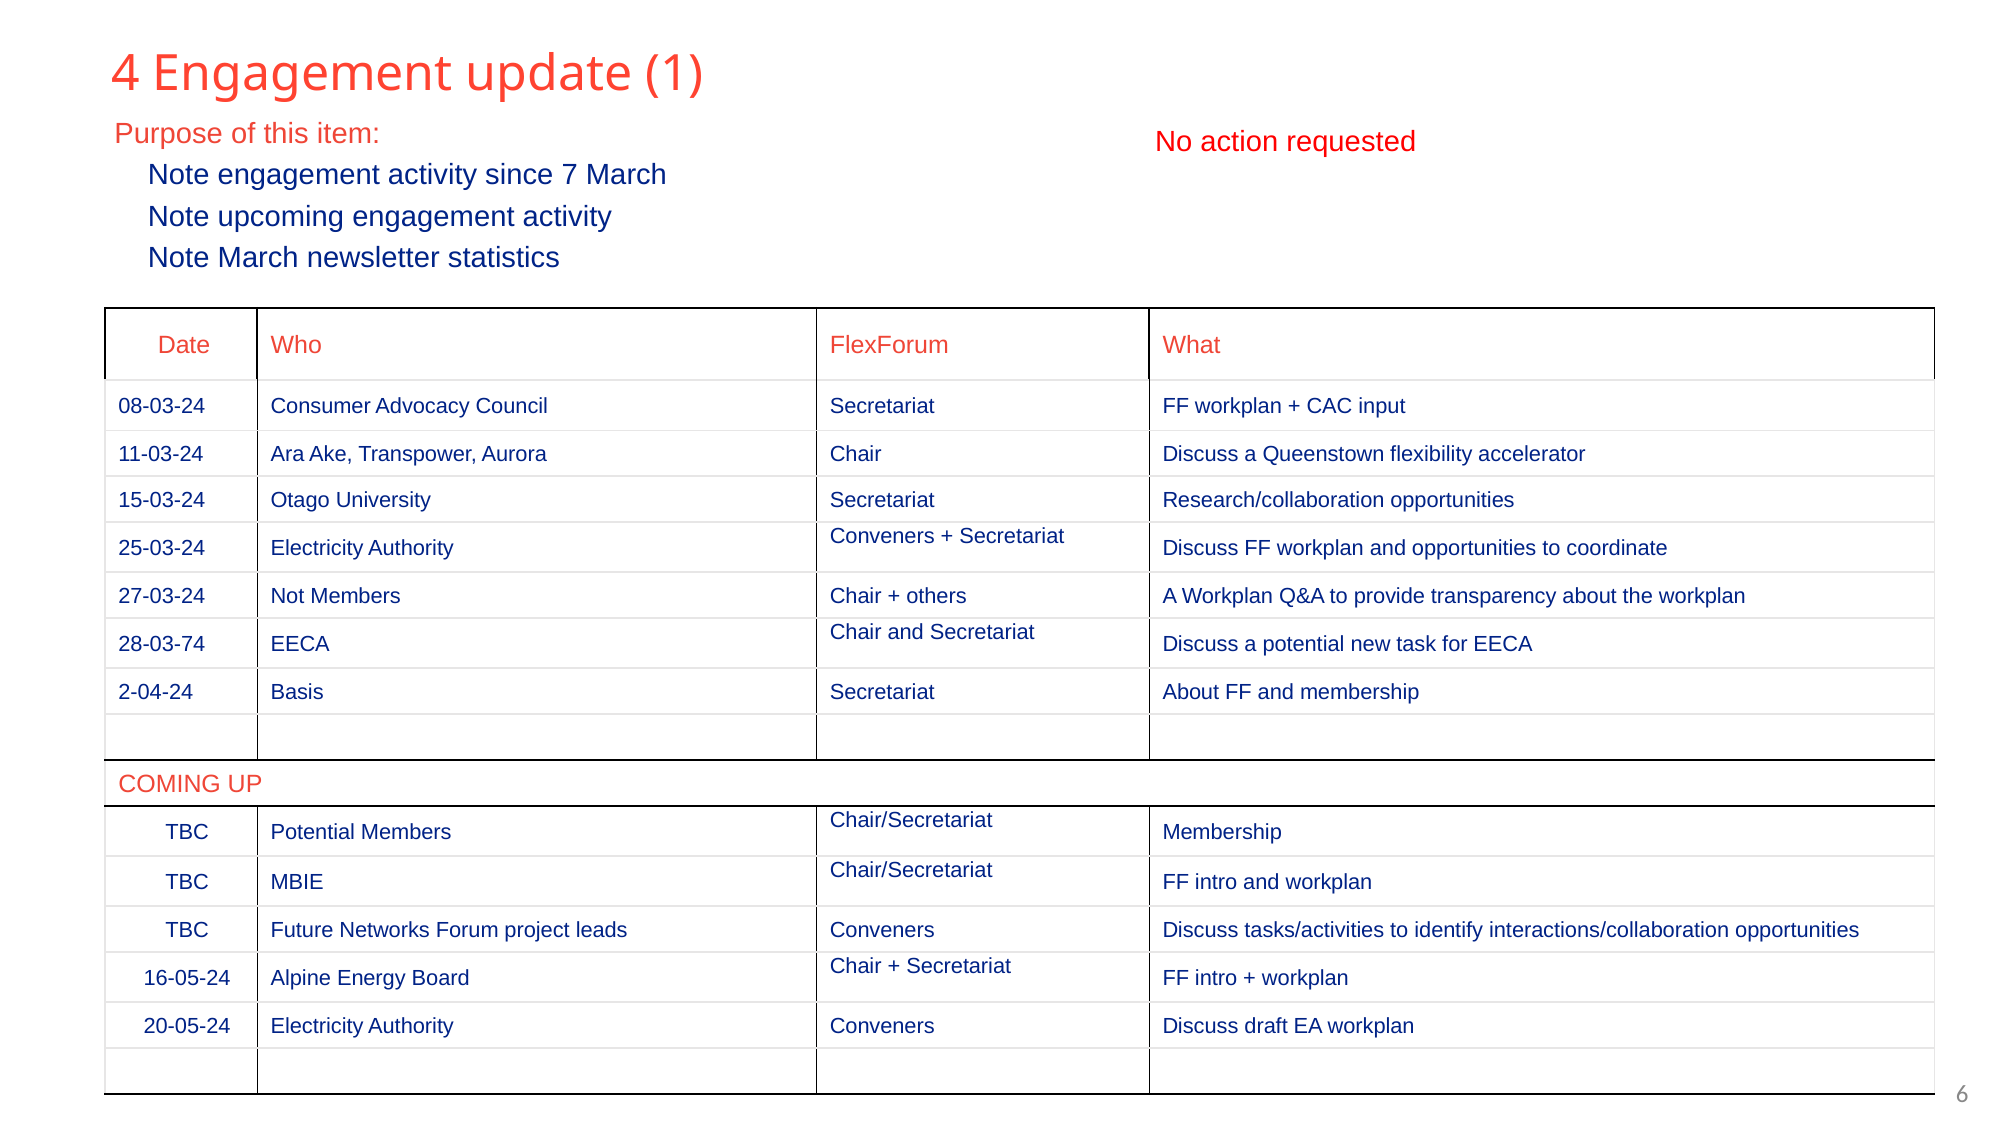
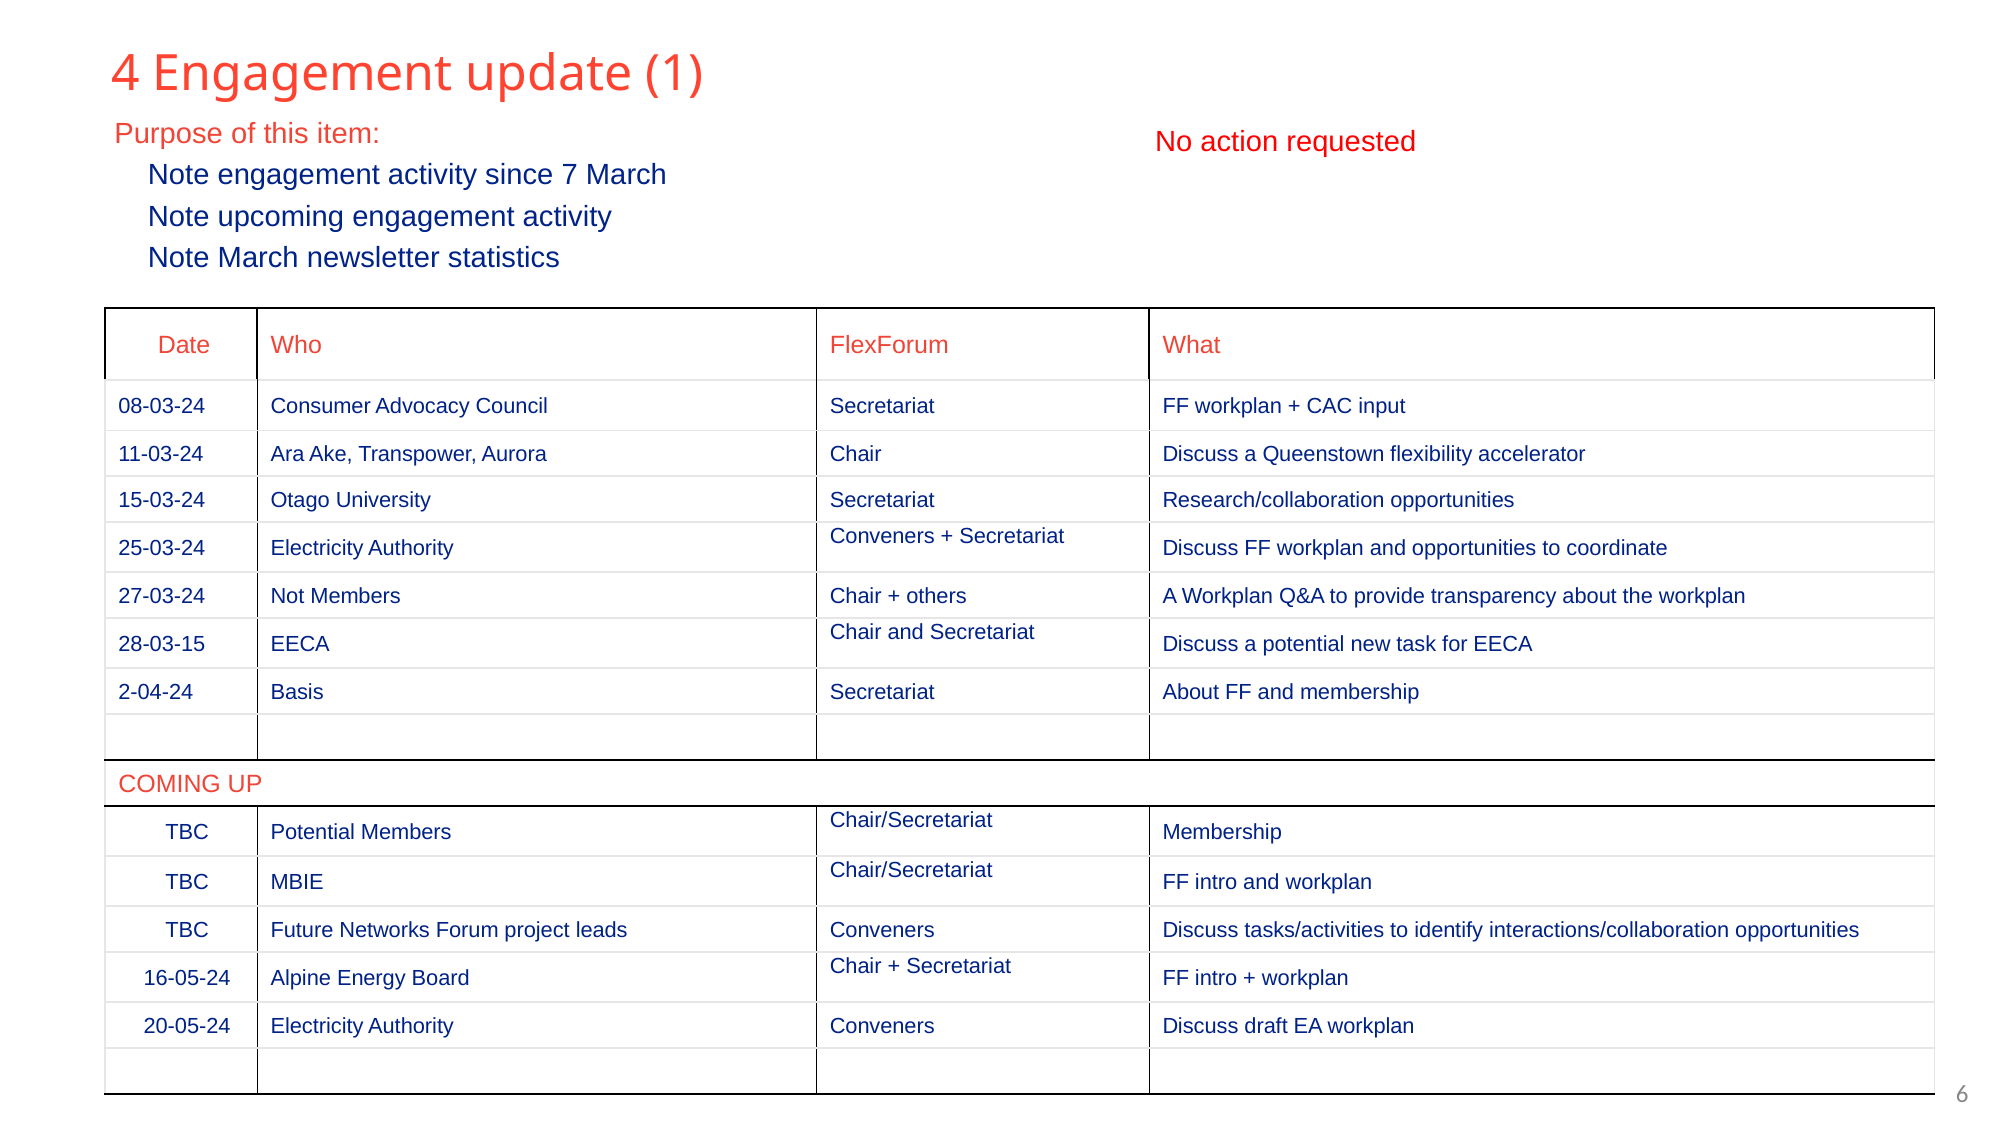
28-03-74: 28-03-74 -> 28-03-15
